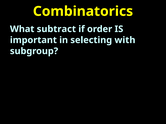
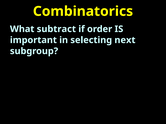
with: with -> next
